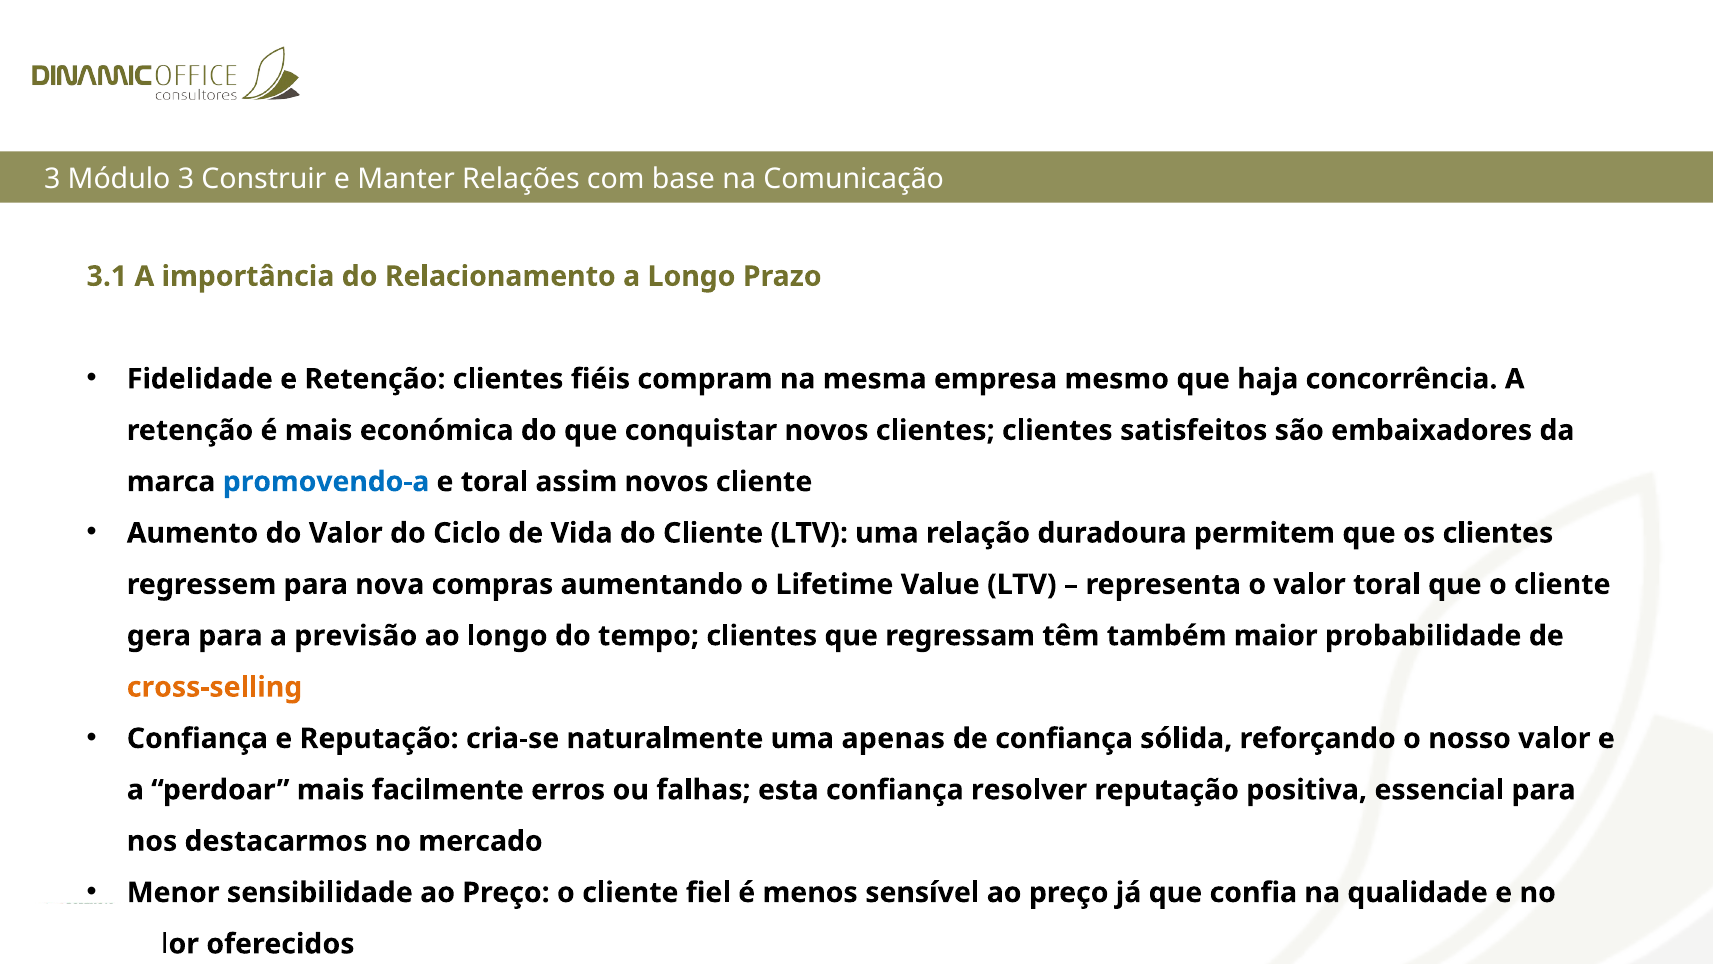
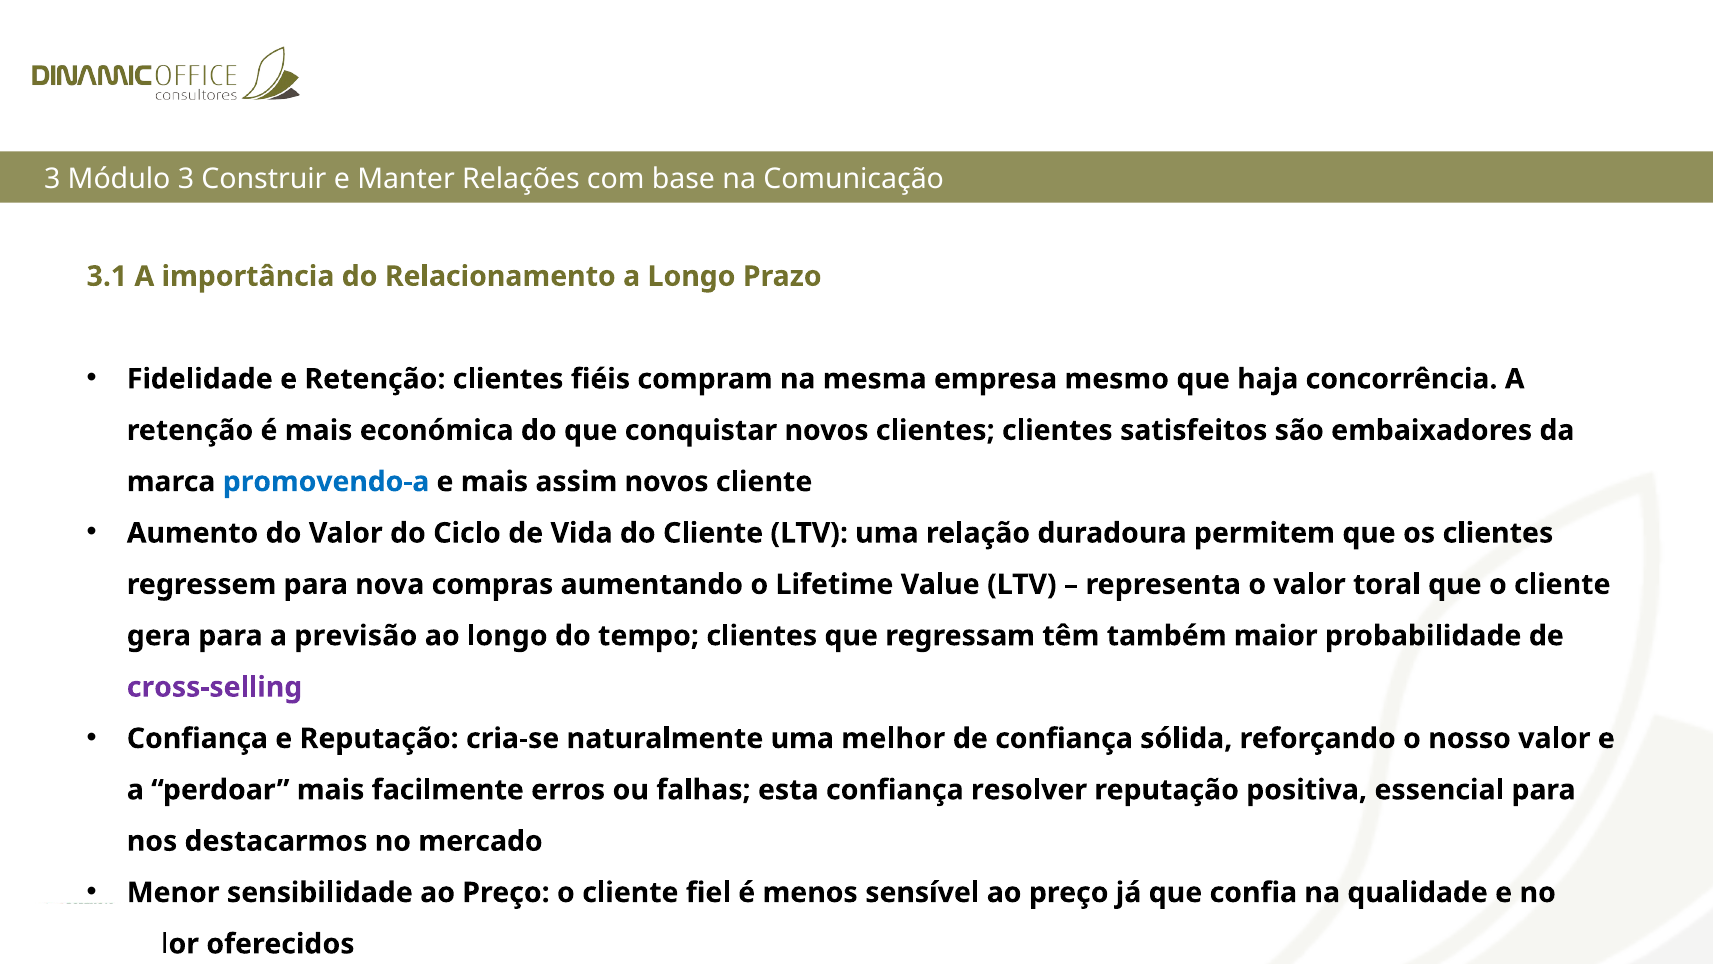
e toral: toral -> mais
cross-selling colour: orange -> purple
uma apenas: apenas -> melhor
